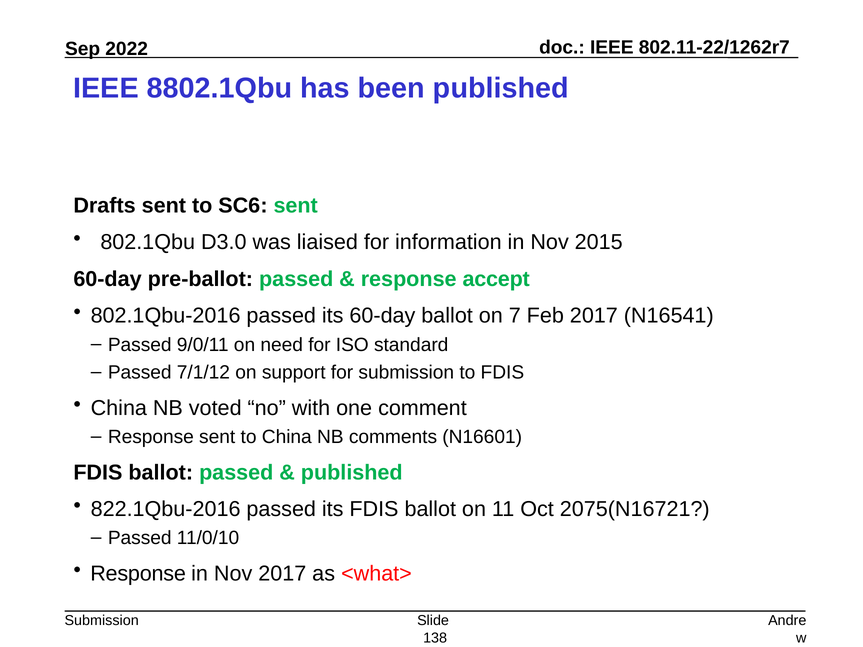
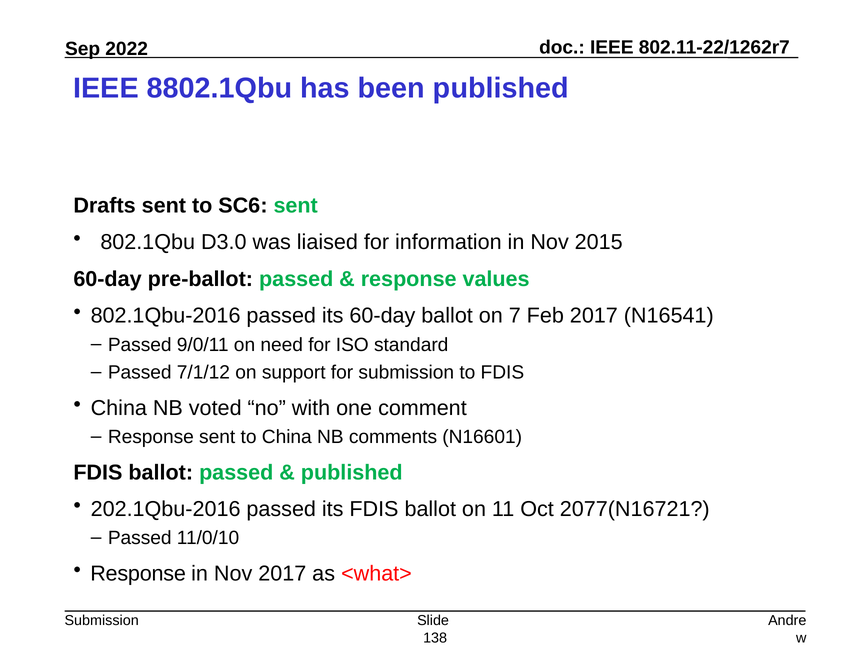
accept: accept -> values
822.1Qbu-2016: 822.1Qbu-2016 -> 202.1Qbu-2016
2075(N16721: 2075(N16721 -> 2077(N16721
